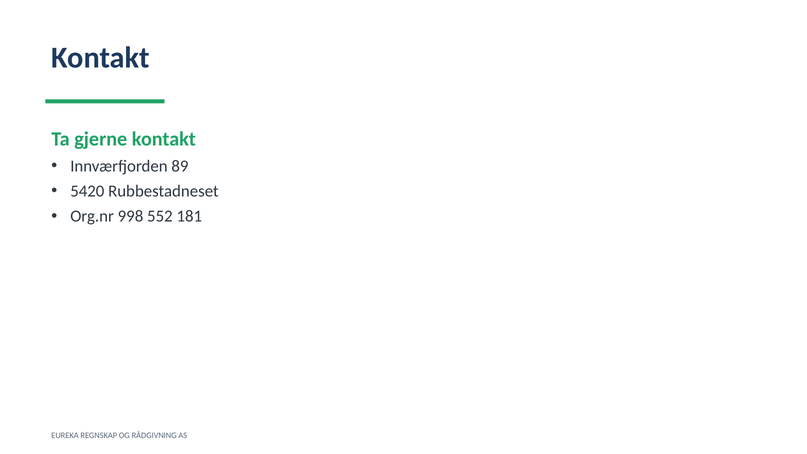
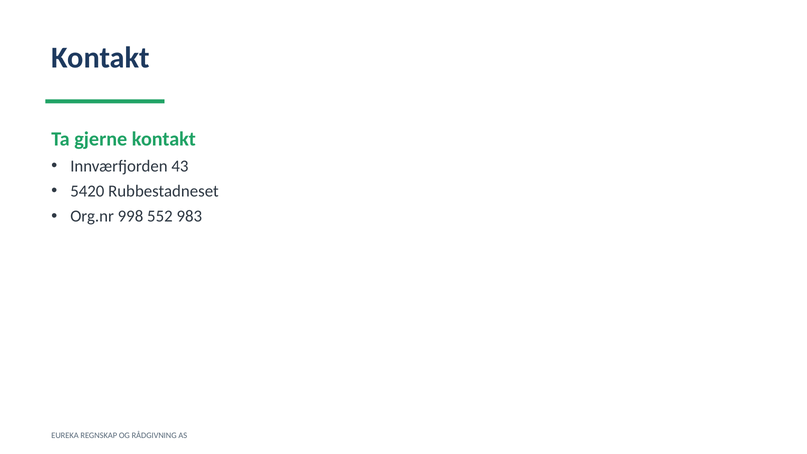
89: 89 -> 43
181: 181 -> 983
